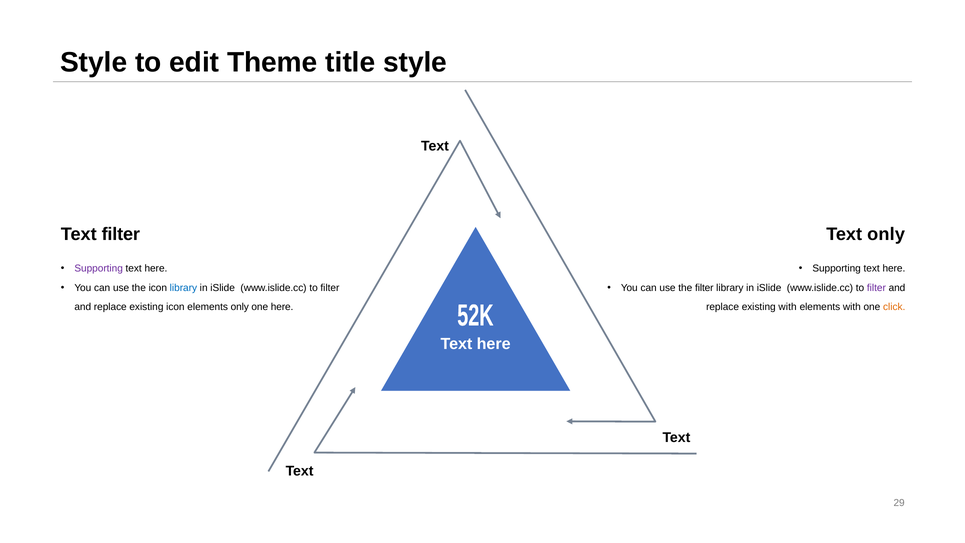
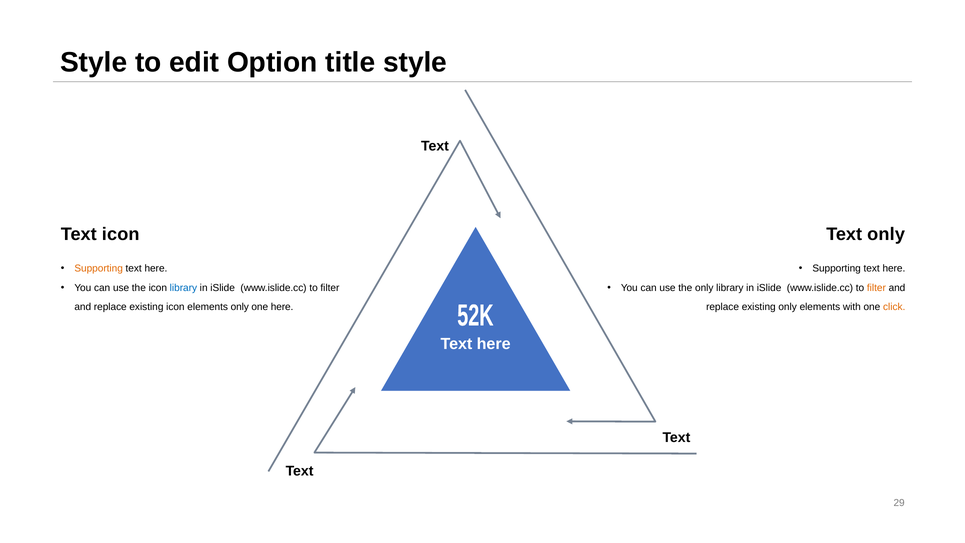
Theme: Theme -> Option
Text filter: filter -> icon
Supporting at (99, 268) colour: purple -> orange
the filter: filter -> only
filter at (876, 288) colour: purple -> orange
existing with: with -> only
